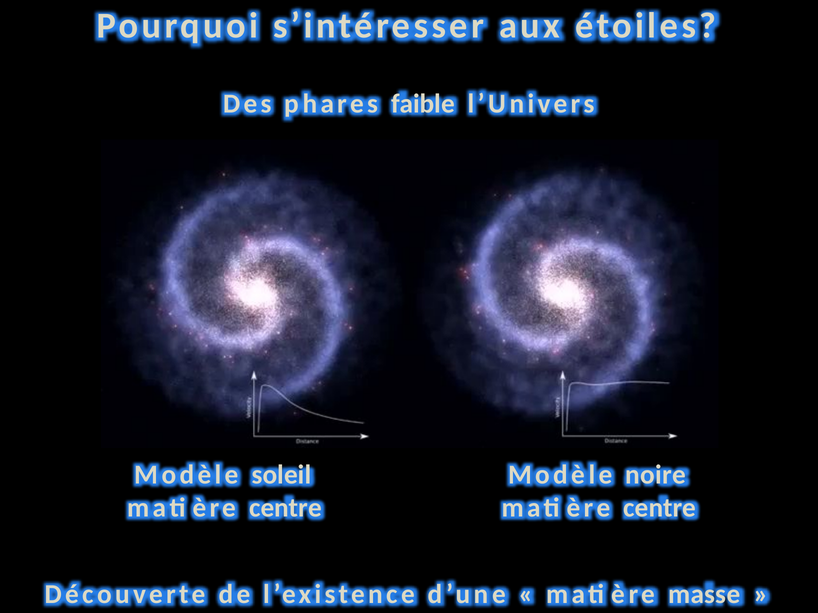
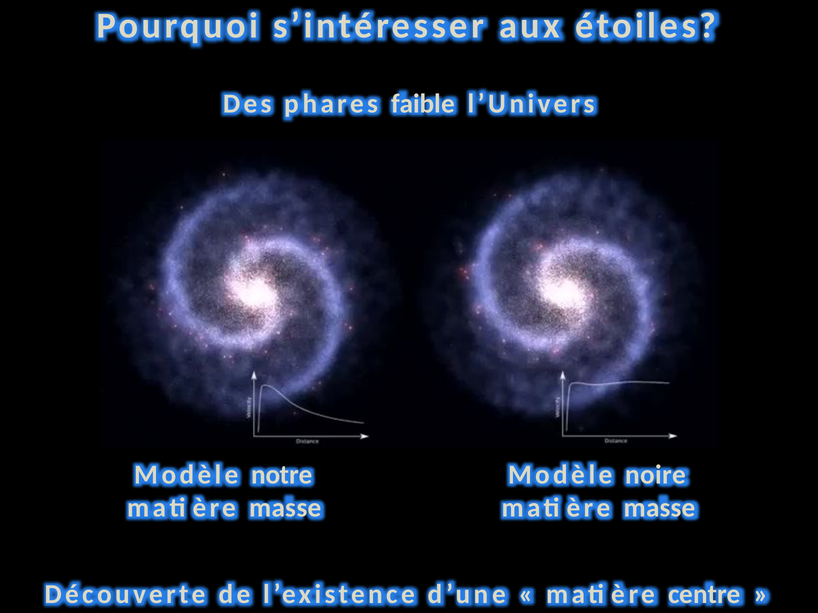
soleil: soleil -> notre
centre at (285, 508): centre -> masse
centre at (660, 508): centre -> masse
masse: masse -> centre
